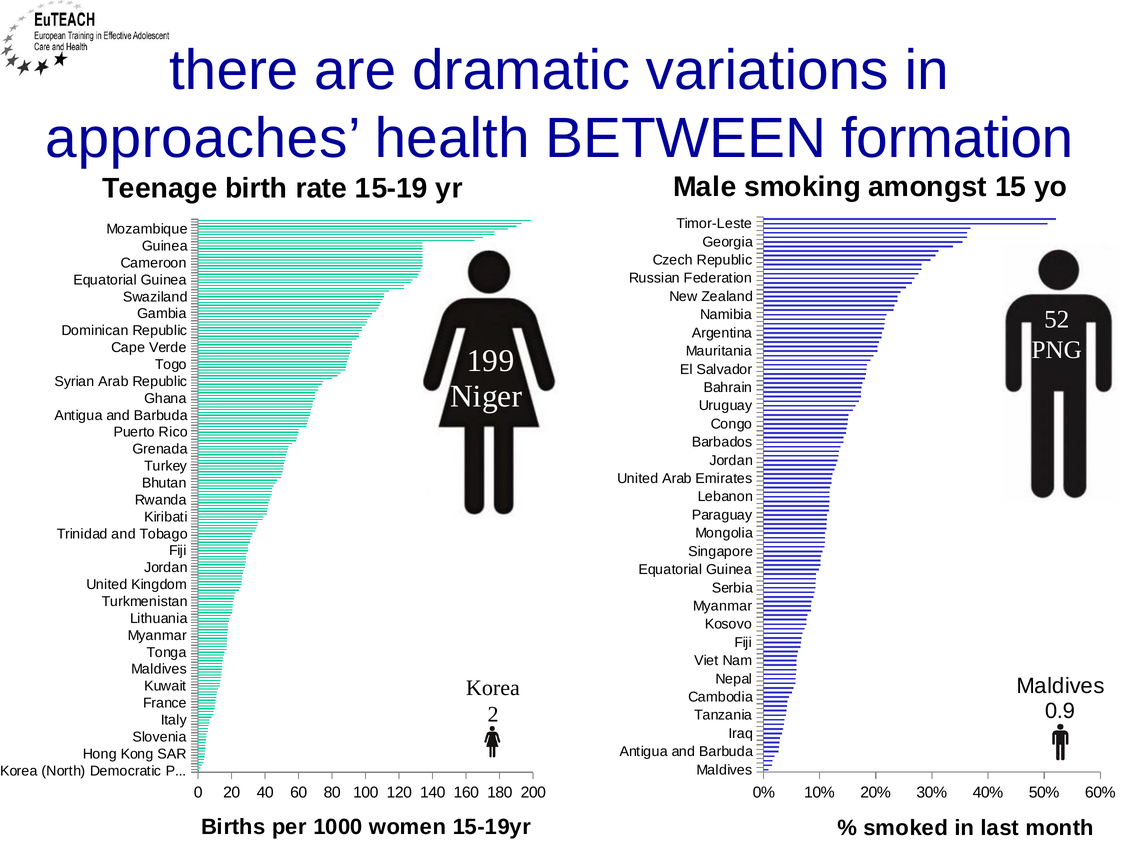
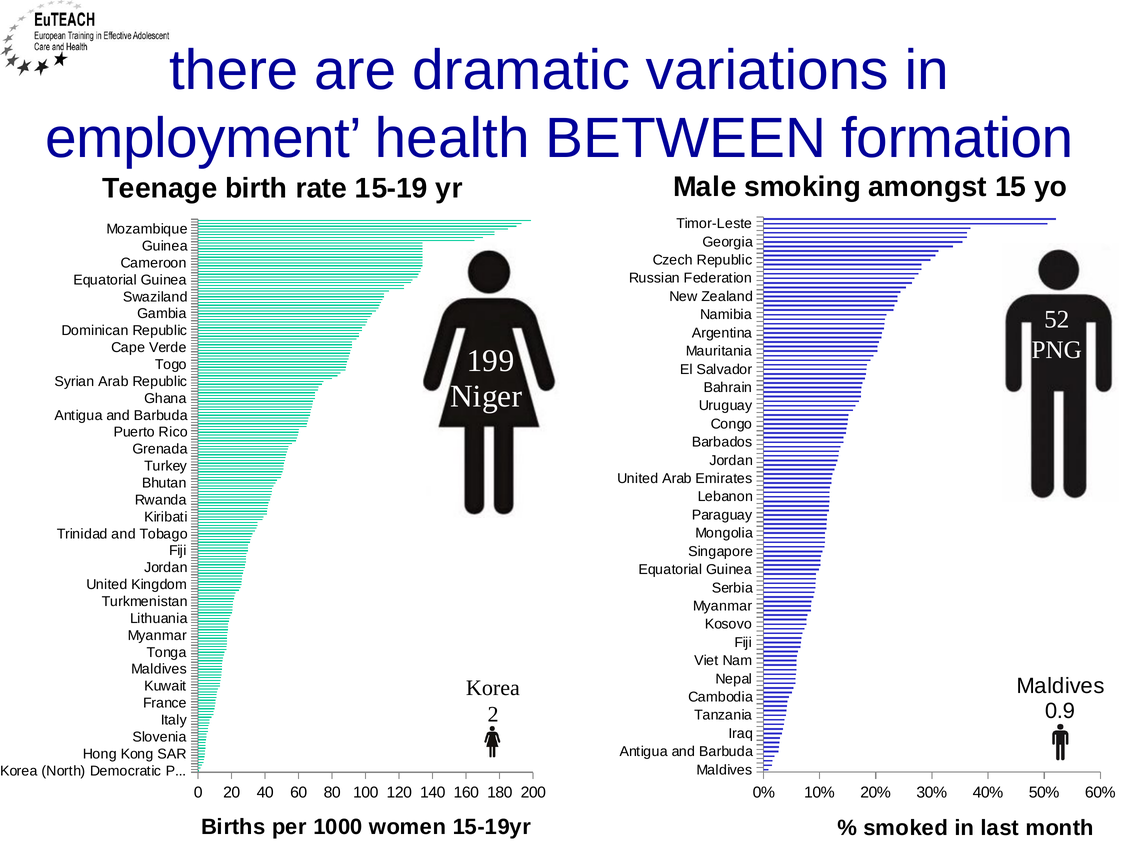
approaches: approaches -> employment
